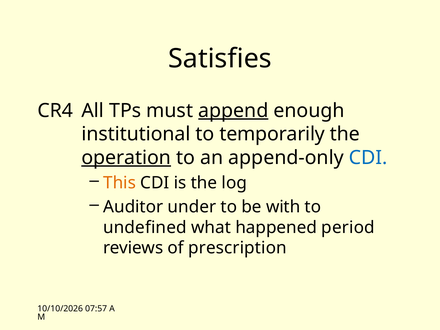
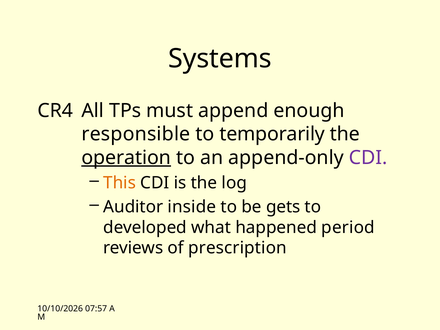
Satisfies: Satisfies -> Systems
append underline: present -> none
institutional: institutional -> responsible
CDI at (368, 158) colour: blue -> purple
under: under -> inside
with: with -> gets
undefined: undefined -> developed
